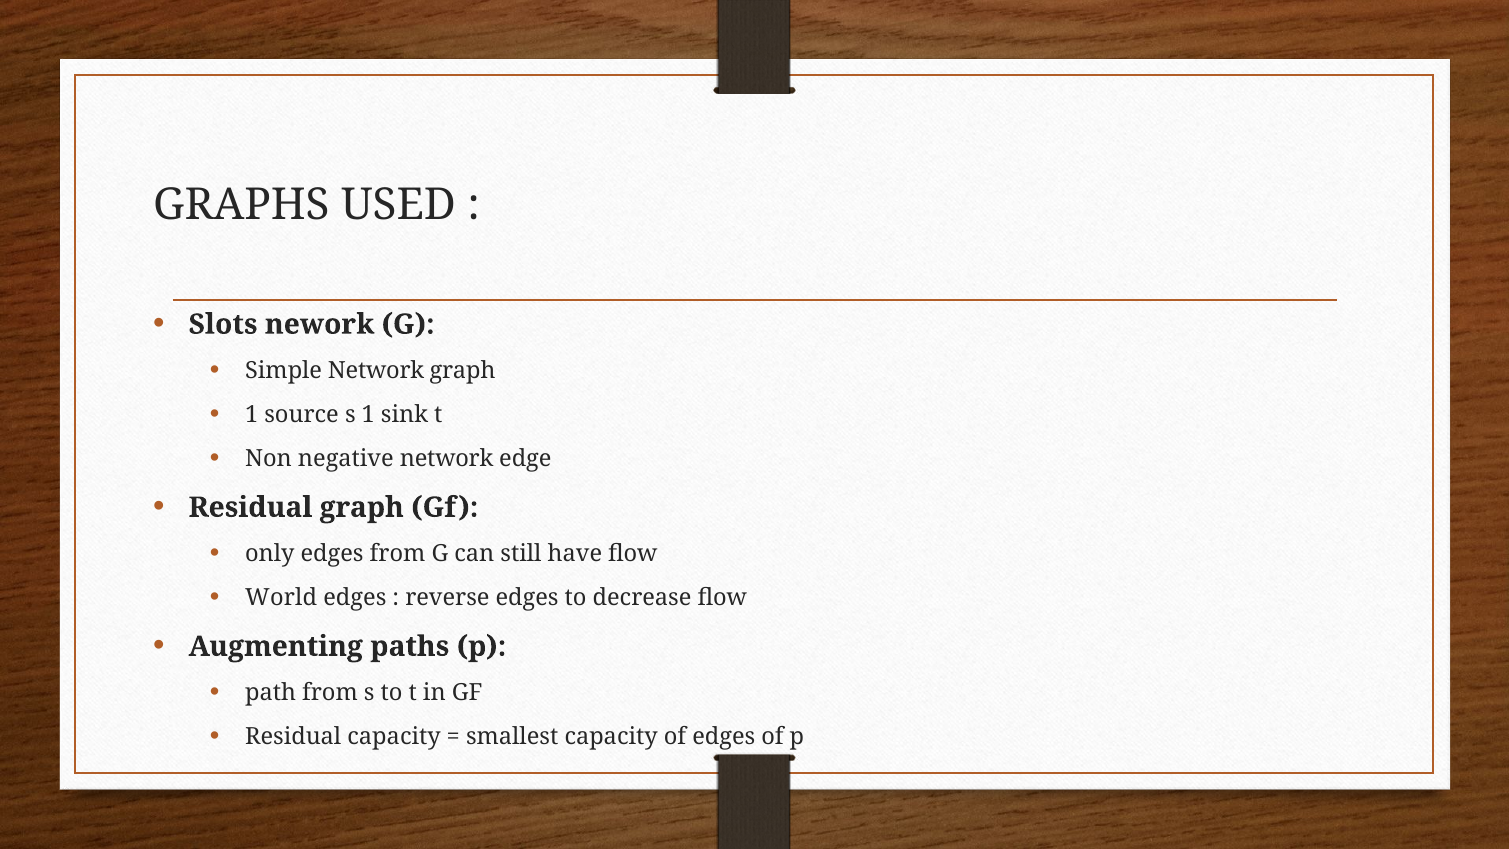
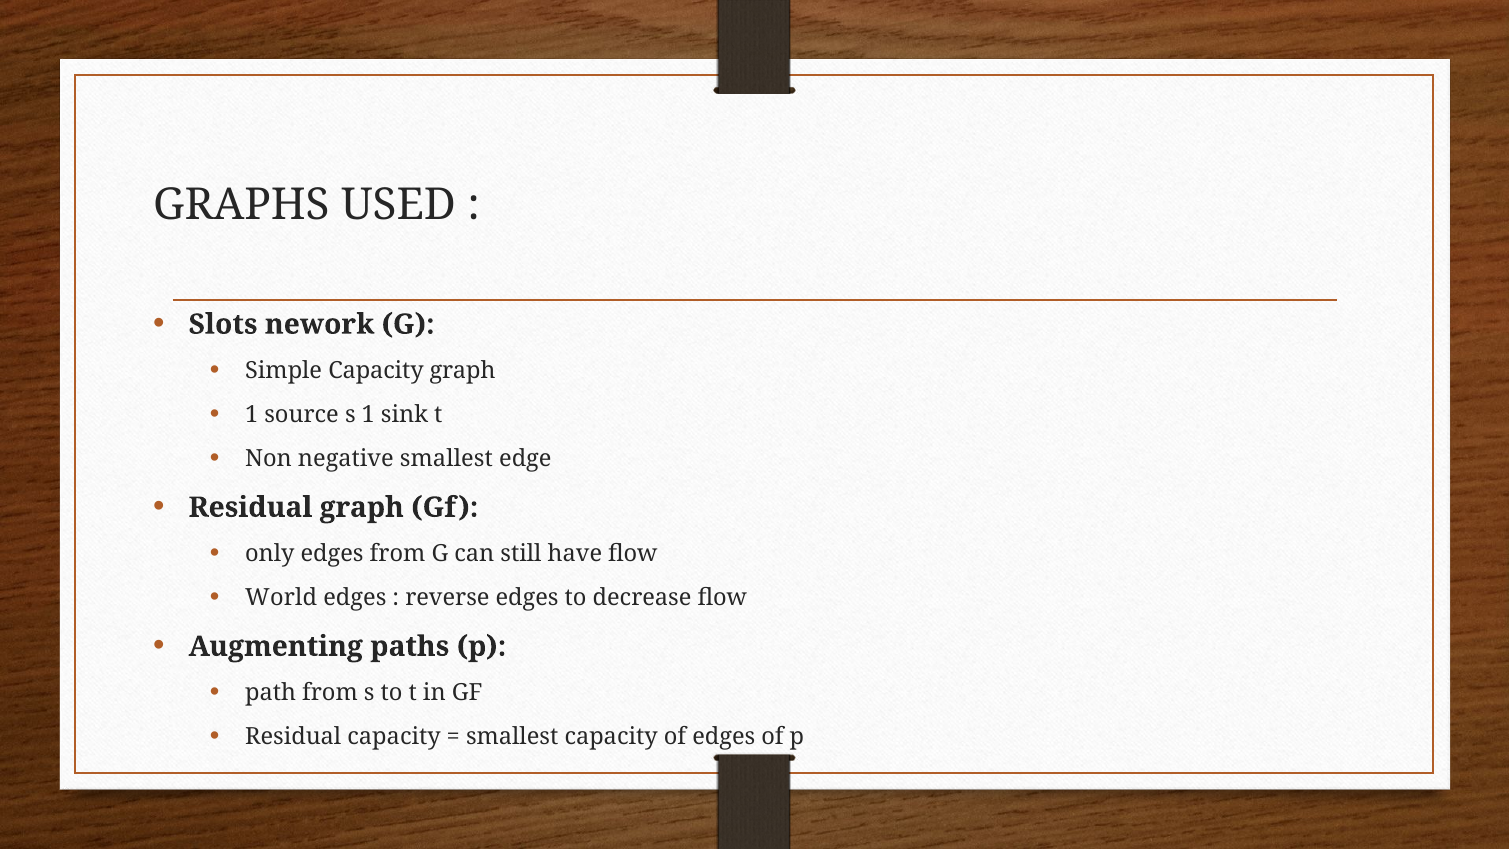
Simple Network: Network -> Capacity
negative network: network -> smallest
